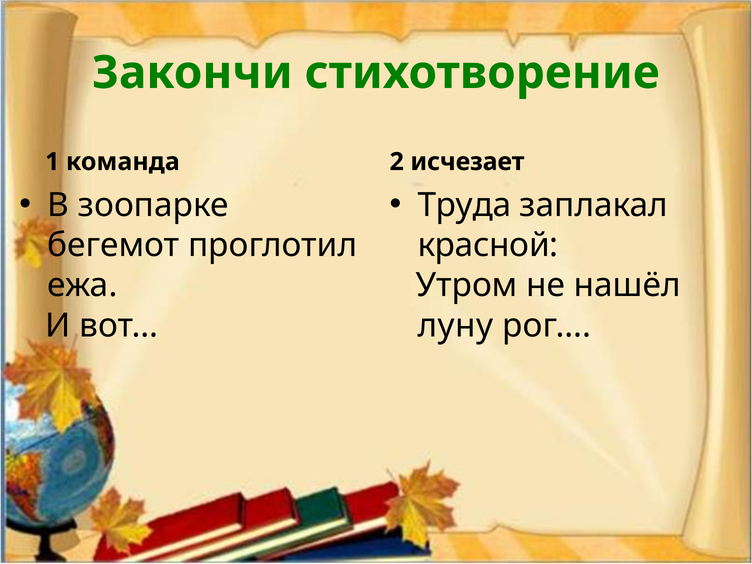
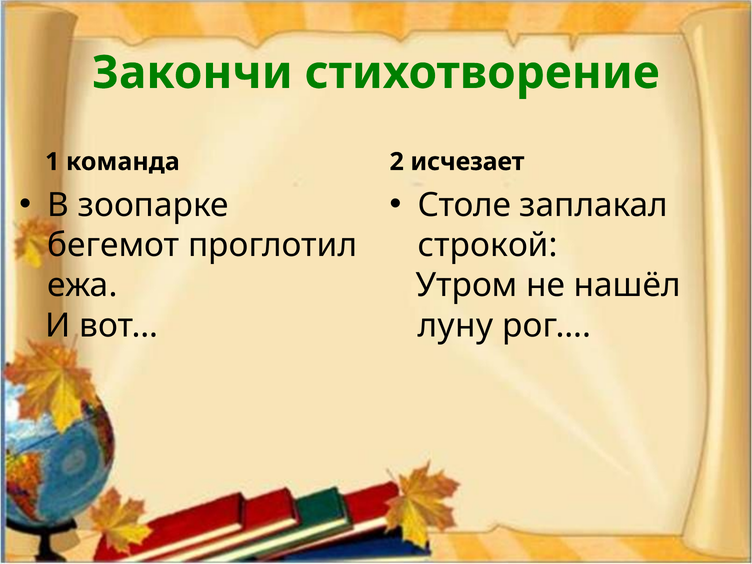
Труда: Труда -> Столе
красной: красной -> строкой
